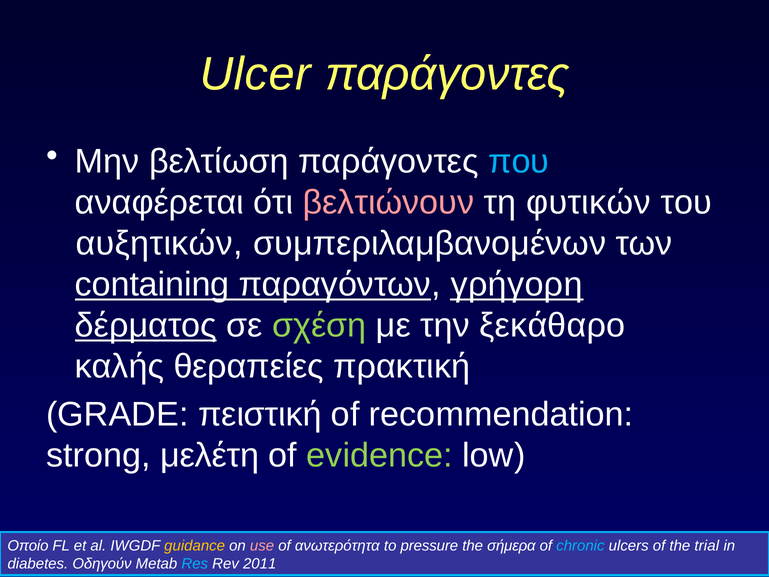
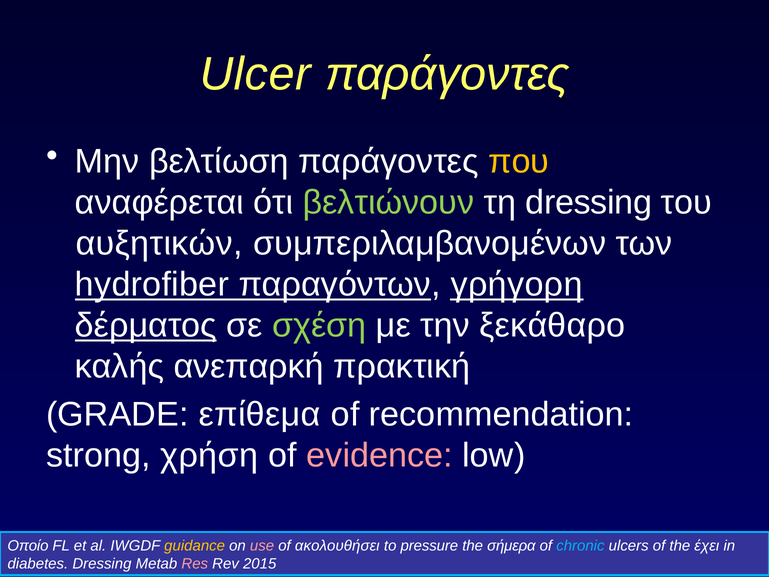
που colour: light blue -> yellow
βελτιώνουν colour: pink -> light green
τη φυτικών: φυτικών -> dressing
containing: containing -> hydrofiber
θεραπείες: θεραπείες -> ανεπαρκή
πειστική: πειστική -> επίθεμα
μελέτη: μελέτη -> χρήση
evidence colour: light green -> pink
ανωτερότητα: ανωτερότητα -> ακολουθήσει
trial: trial -> έχει
diabetes Οδηγούν: Οδηγούν -> Dressing
Res colour: light blue -> pink
2011: 2011 -> 2015
